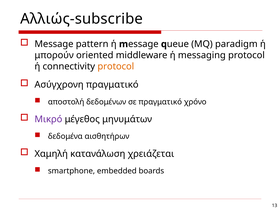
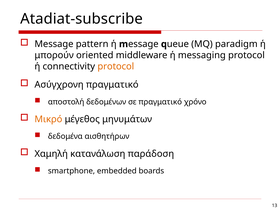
Αλλιώς-subscribe: Αλλιώς-subscribe -> Atadiat-subscribe
Μικρό colour: purple -> orange
χρειάζεται: χρειάζεται -> παράδοση
